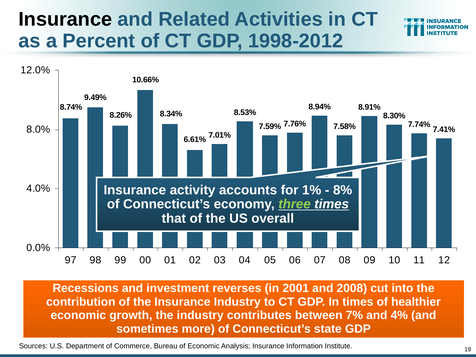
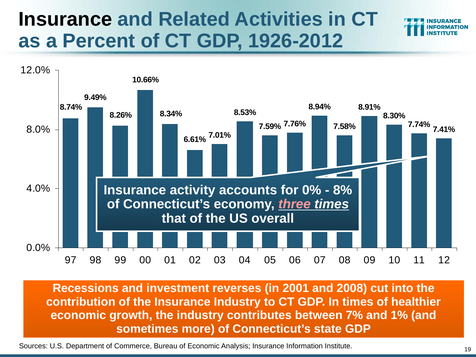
1998-2012: 1998-2012 -> 1926-2012
1%: 1% -> 0%
three colour: light green -> pink
4%: 4% -> 1%
